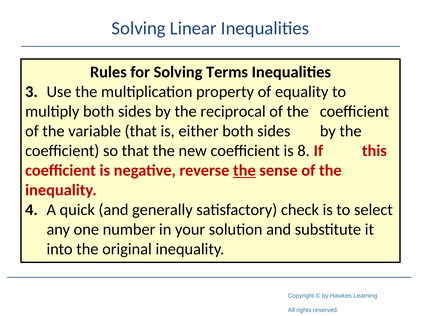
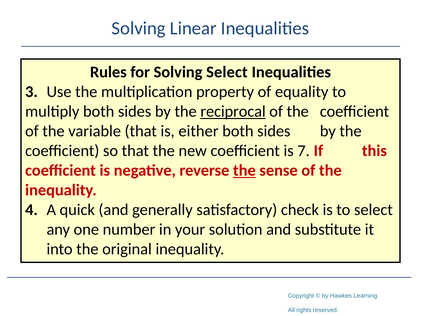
Solving Terms: Terms -> Select
reciprocal underline: none -> present
8: 8 -> 7
